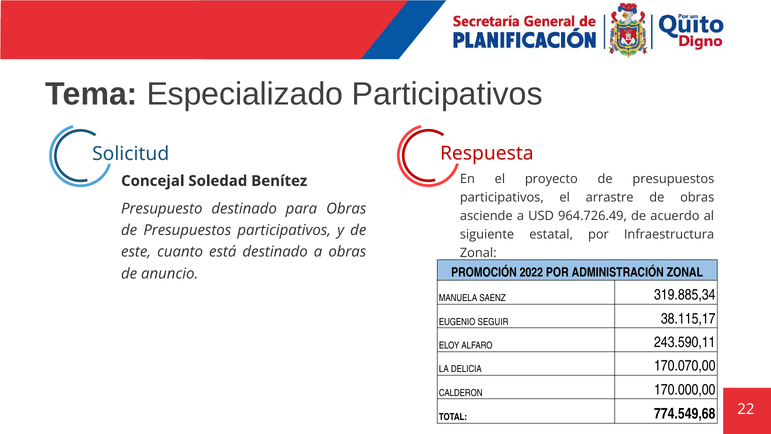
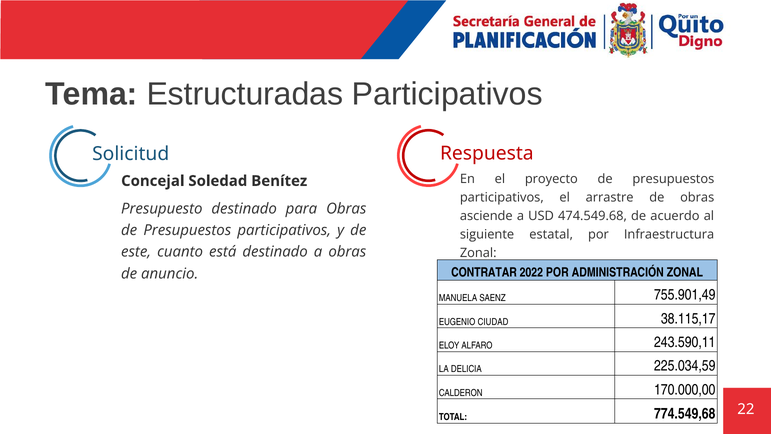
Especializado: Especializado -> Estructuradas
964.726.49: 964.726.49 -> 474.549.68
PROMOCIÓN: PROMOCIÓN -> CONTRATAR
319.885,34: 319.885,34 -> 755.901,49
SEGUIR: SEGUIR -> CIUDAD
170.070,00: 170.070,00 -> 225.034,59
